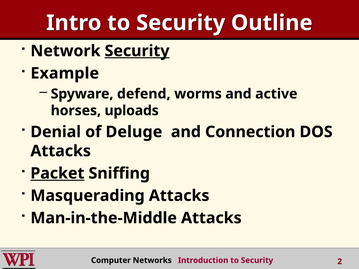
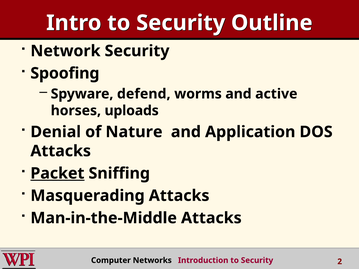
Security at (137, 51) underline: present -> none
Example: Example -> Spoofing
Deluge: Deluge -> Nature
Connection: Connection -> Application
